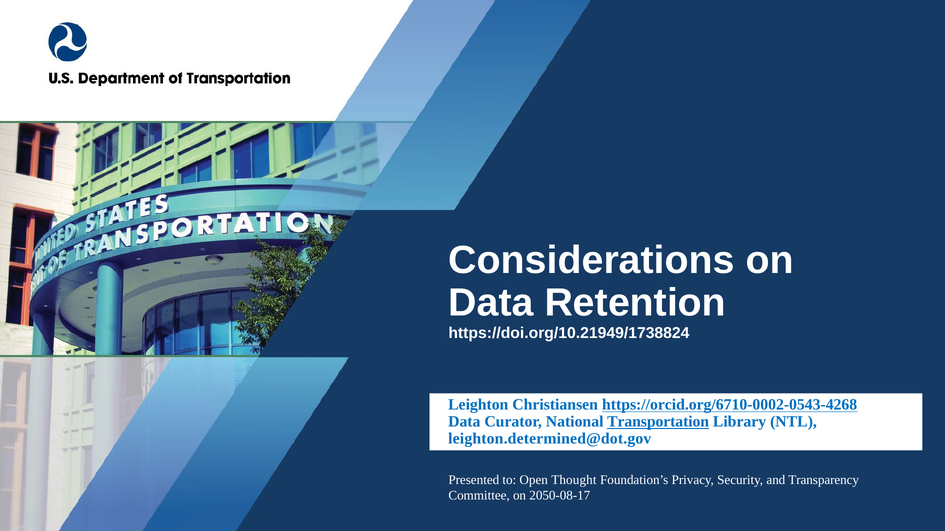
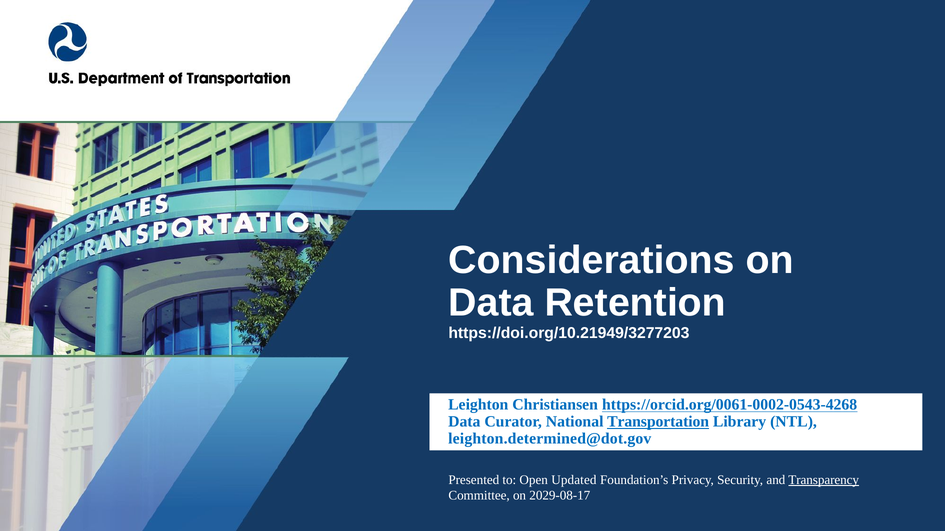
https://doi.org/10.21949/1738824: https://doi.org/10.21949/1738824 -> https://doi.org/10.21949/3277203
https://orcid.org/6710-0002-0543-4268: https://orcid.org/6710-0002-0543-4268 -> https://orcid.org/0061-0002-0543-4268
Thought: Thought -> Updated
Transparency underline: none -> present
2050-08-17: 2050-08-17 -> 2029-08-17
